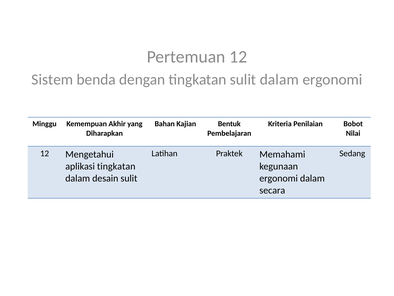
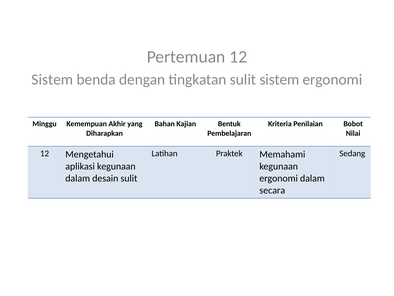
sulit dalam: dalam -> sistem
aplikasi tingkatan: tingkatan -> kegunaan
